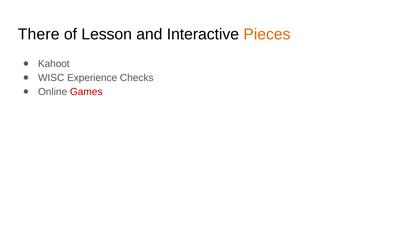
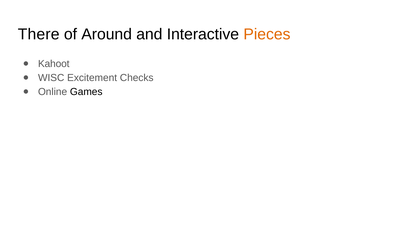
Lesson: Lesson -> Around
Experience: Experience -> Excitement
Games colour: red -> black
